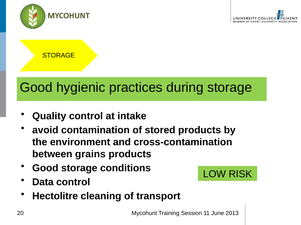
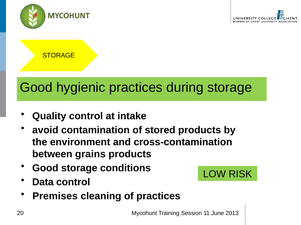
Hectolitre: Hectolitre -> Premises
of transport: transport -> practices
